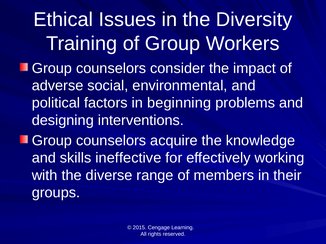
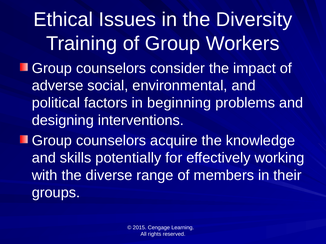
ineffective: ineffective -> potentially
